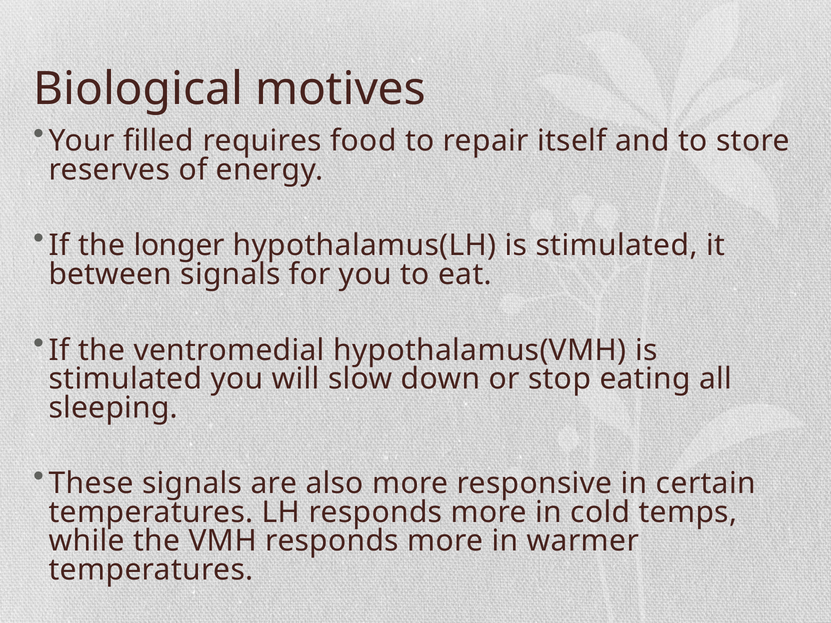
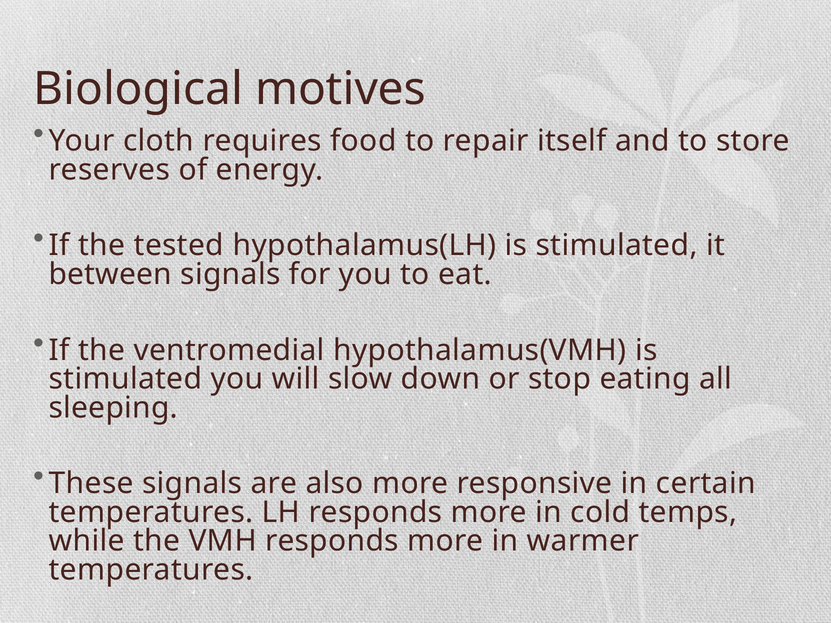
filled: filled -> cloth
longer: longer -> tested
